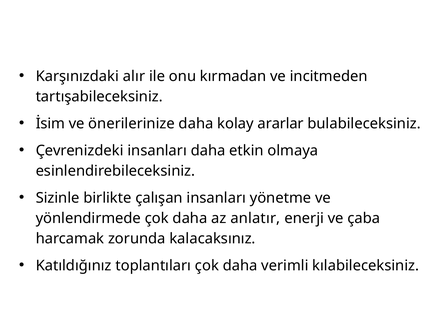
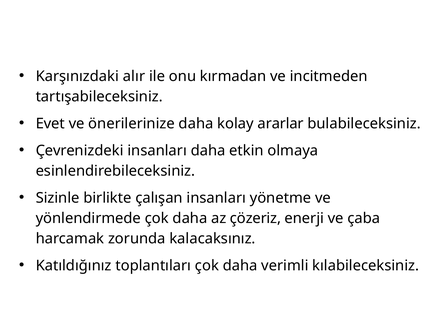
İsim: İsim -> Evet
anlatır: anlatır -> çözeriz
